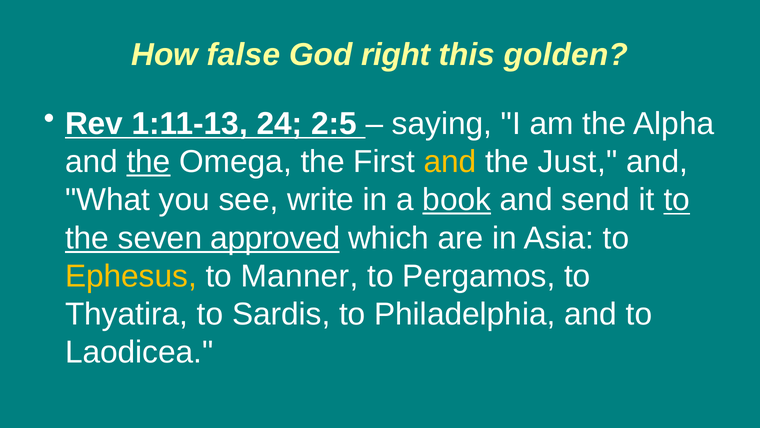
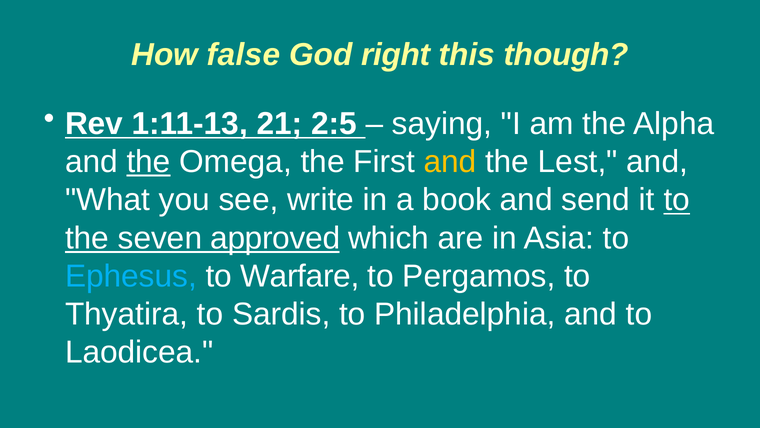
golden: golden -> though
24: 24 -> 21
Just: Just -> Lest
book underline: present -> none
Ephesus colour: yellow -> light blue
Manner: Manner -> Warfare
